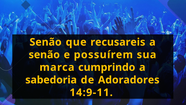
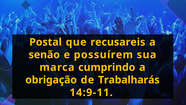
Senão at (46, 42): Senão -> Postal
sabedoria: sabedoria -> obrigação
Adoradores: Adoradores -> Trabalharás
